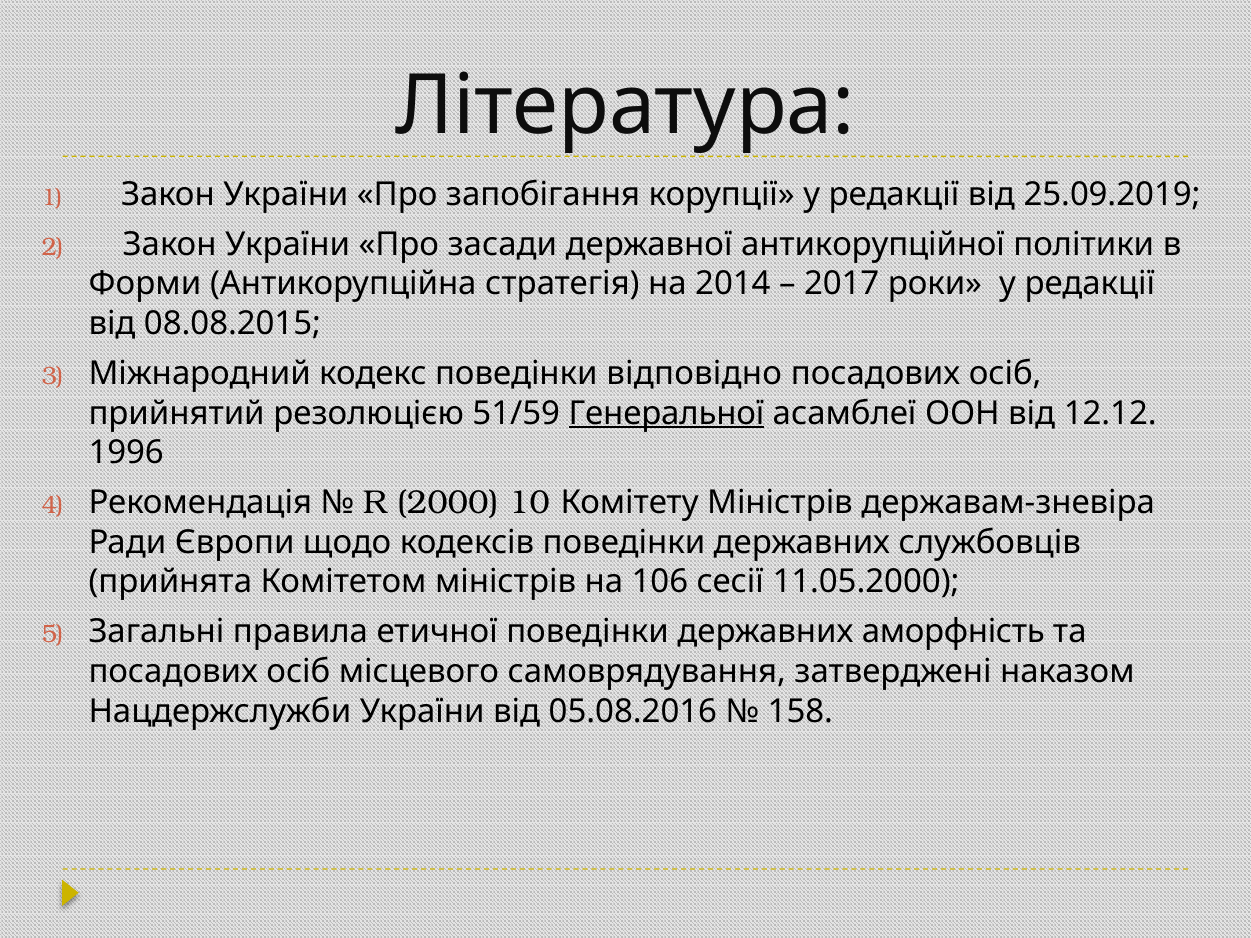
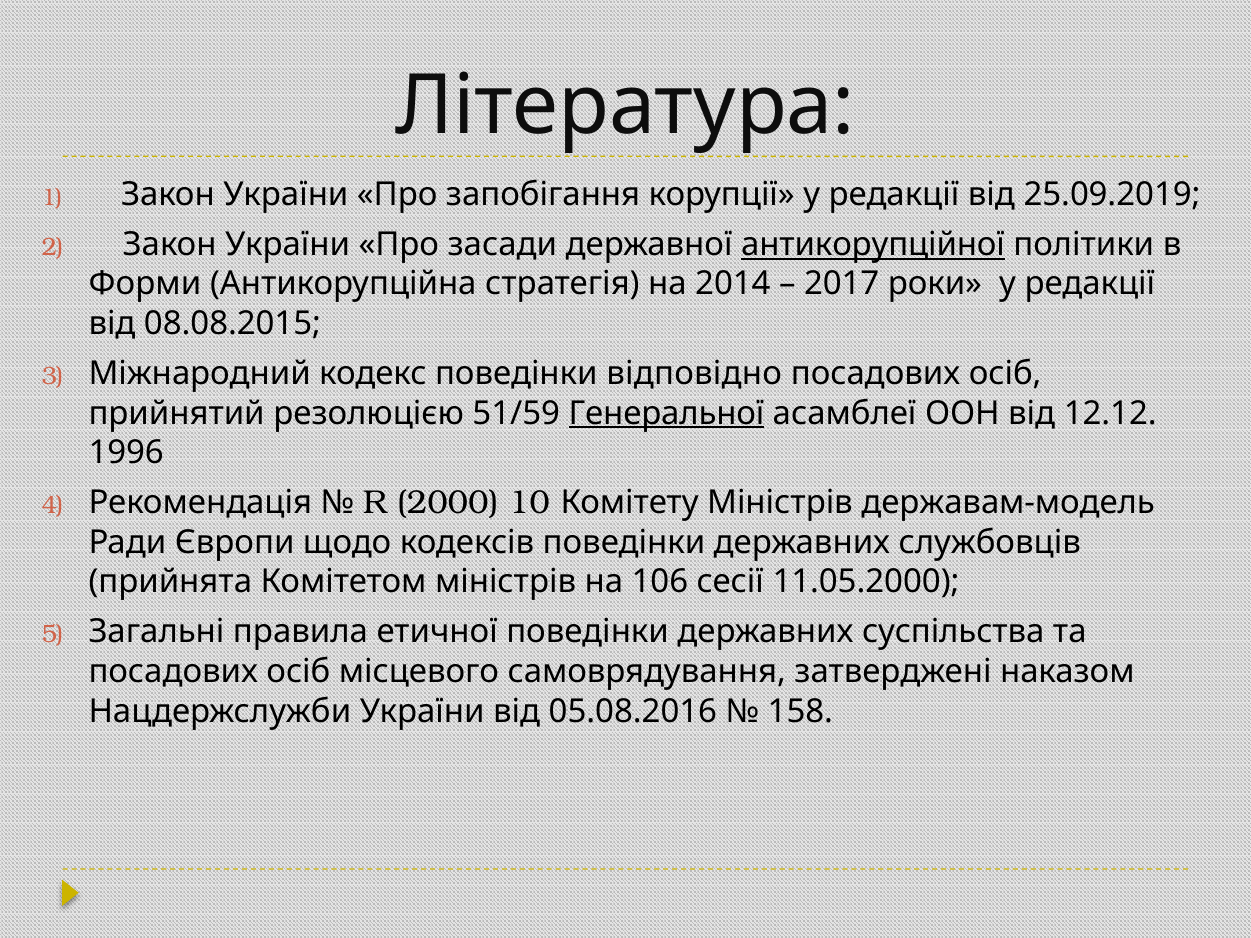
антикорупційної underline: none -> present
державам-зневіра: державам-зневіра -> державам-модель
аморфність: аморфність -> суспільства
